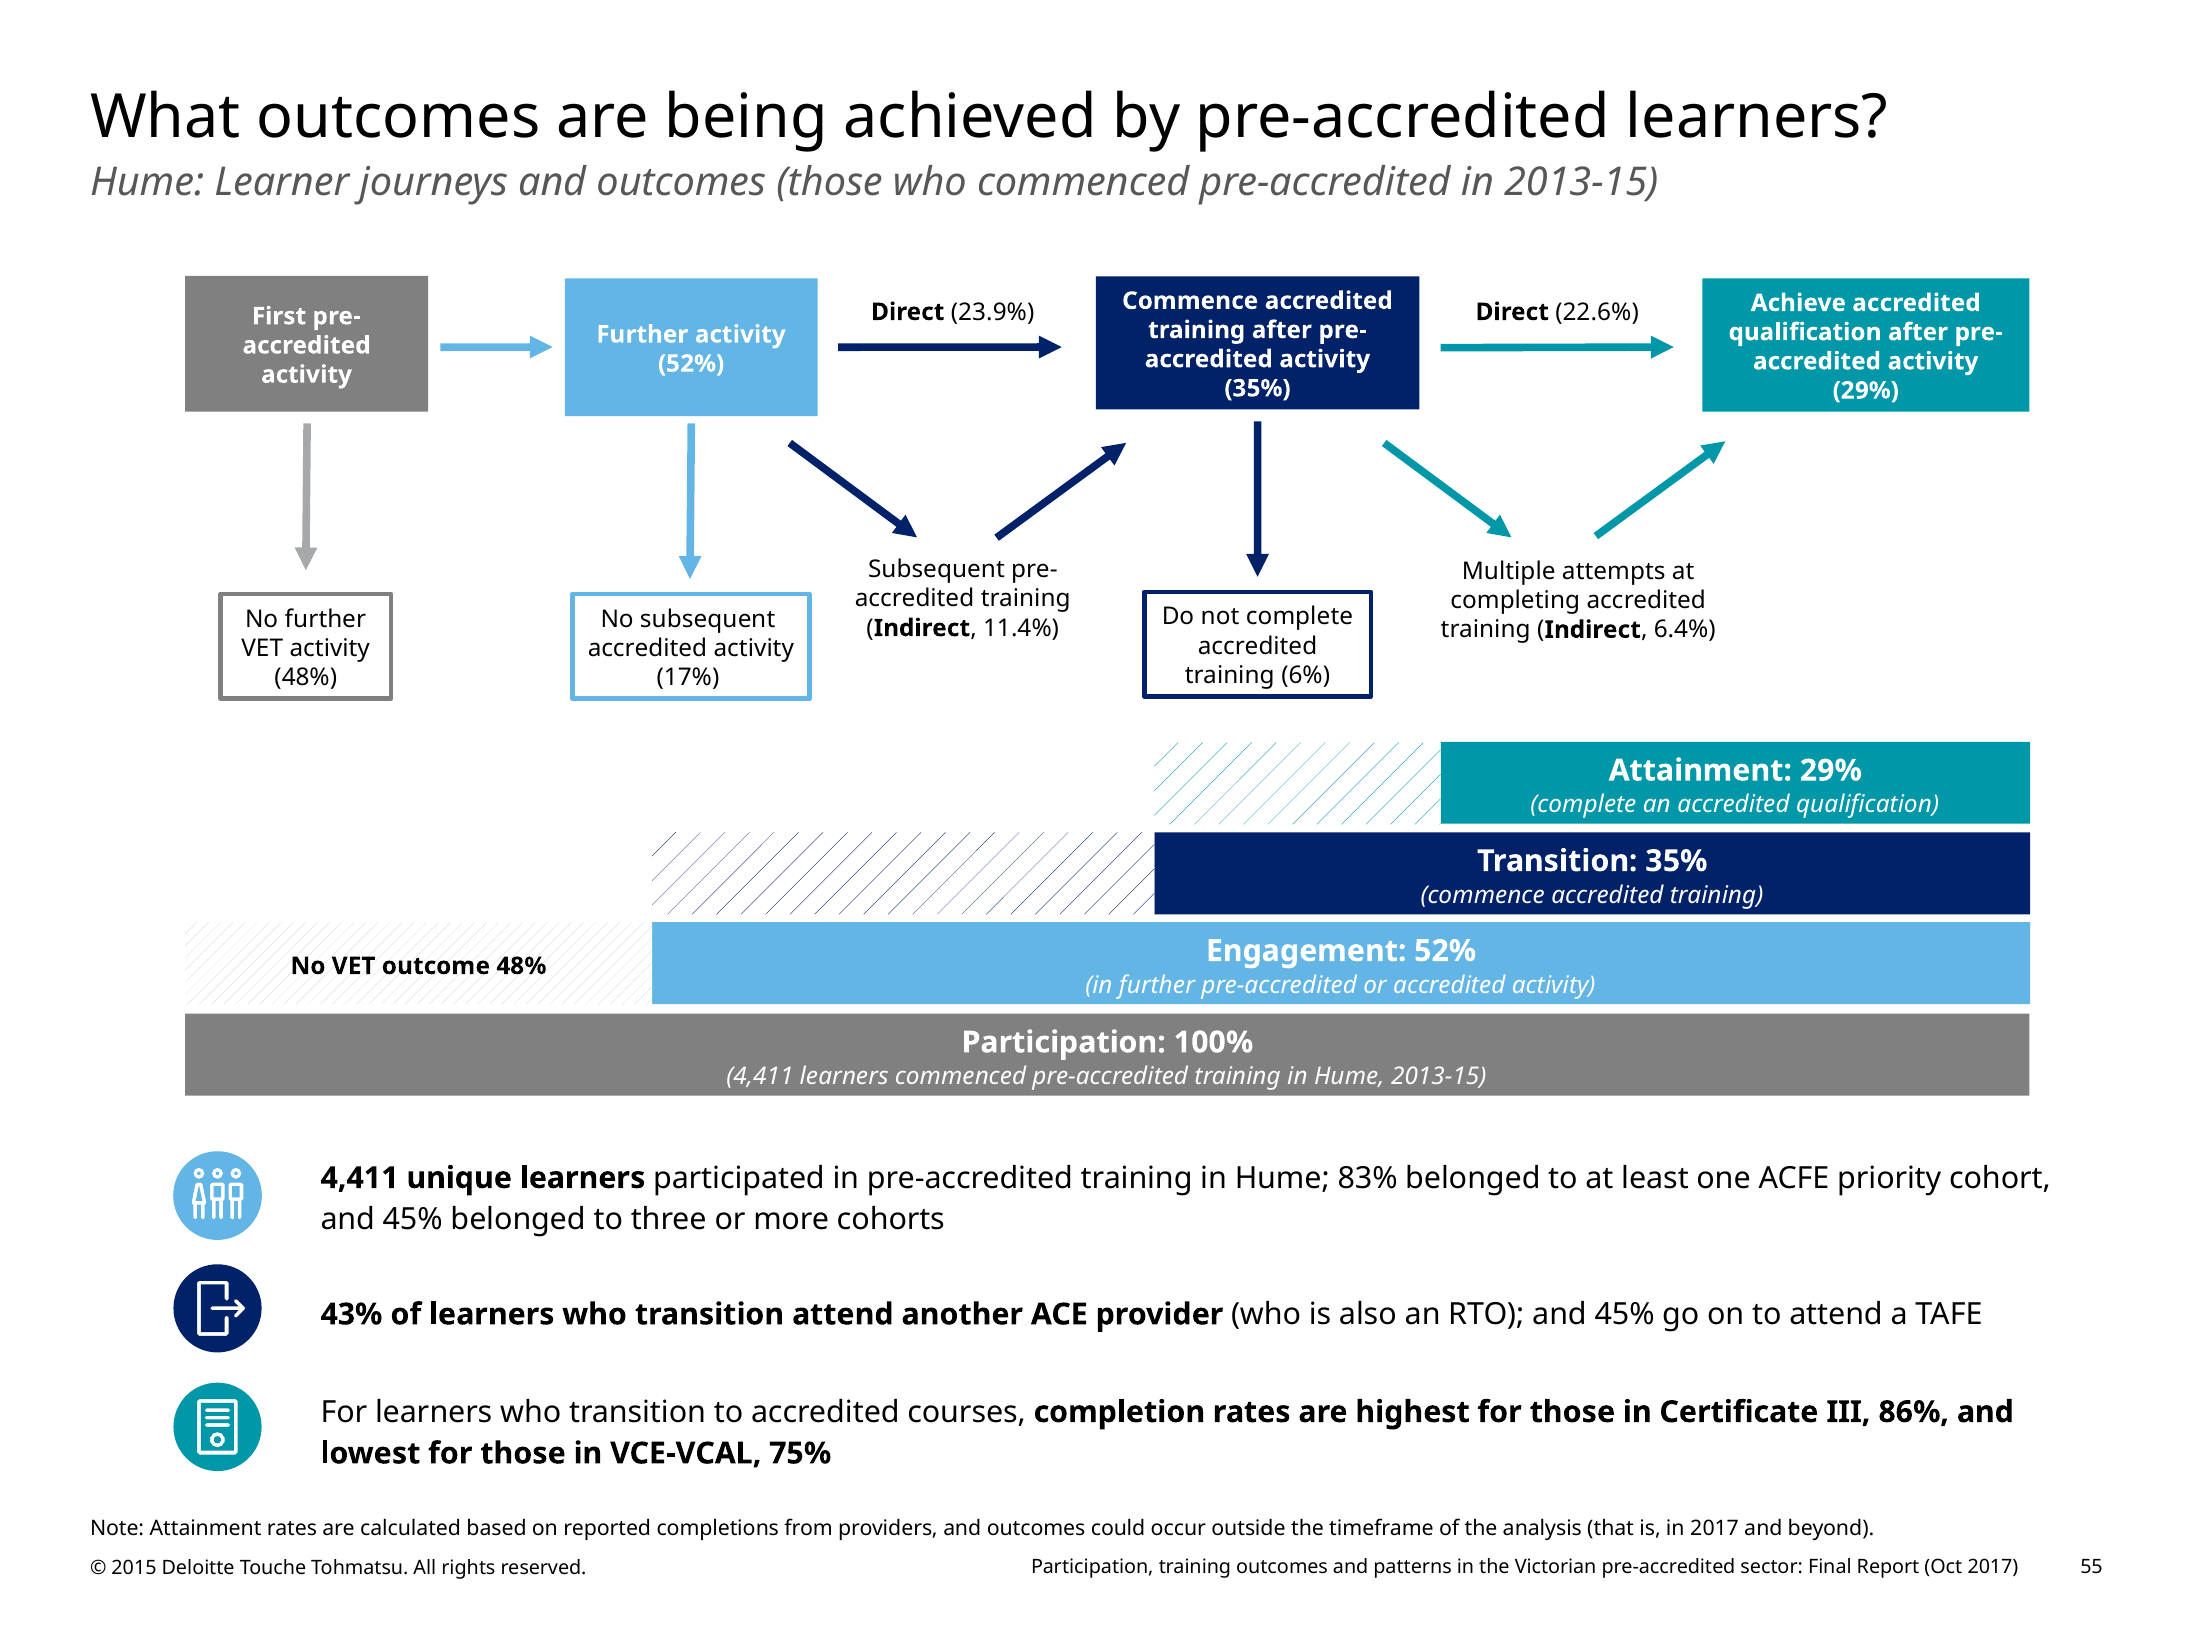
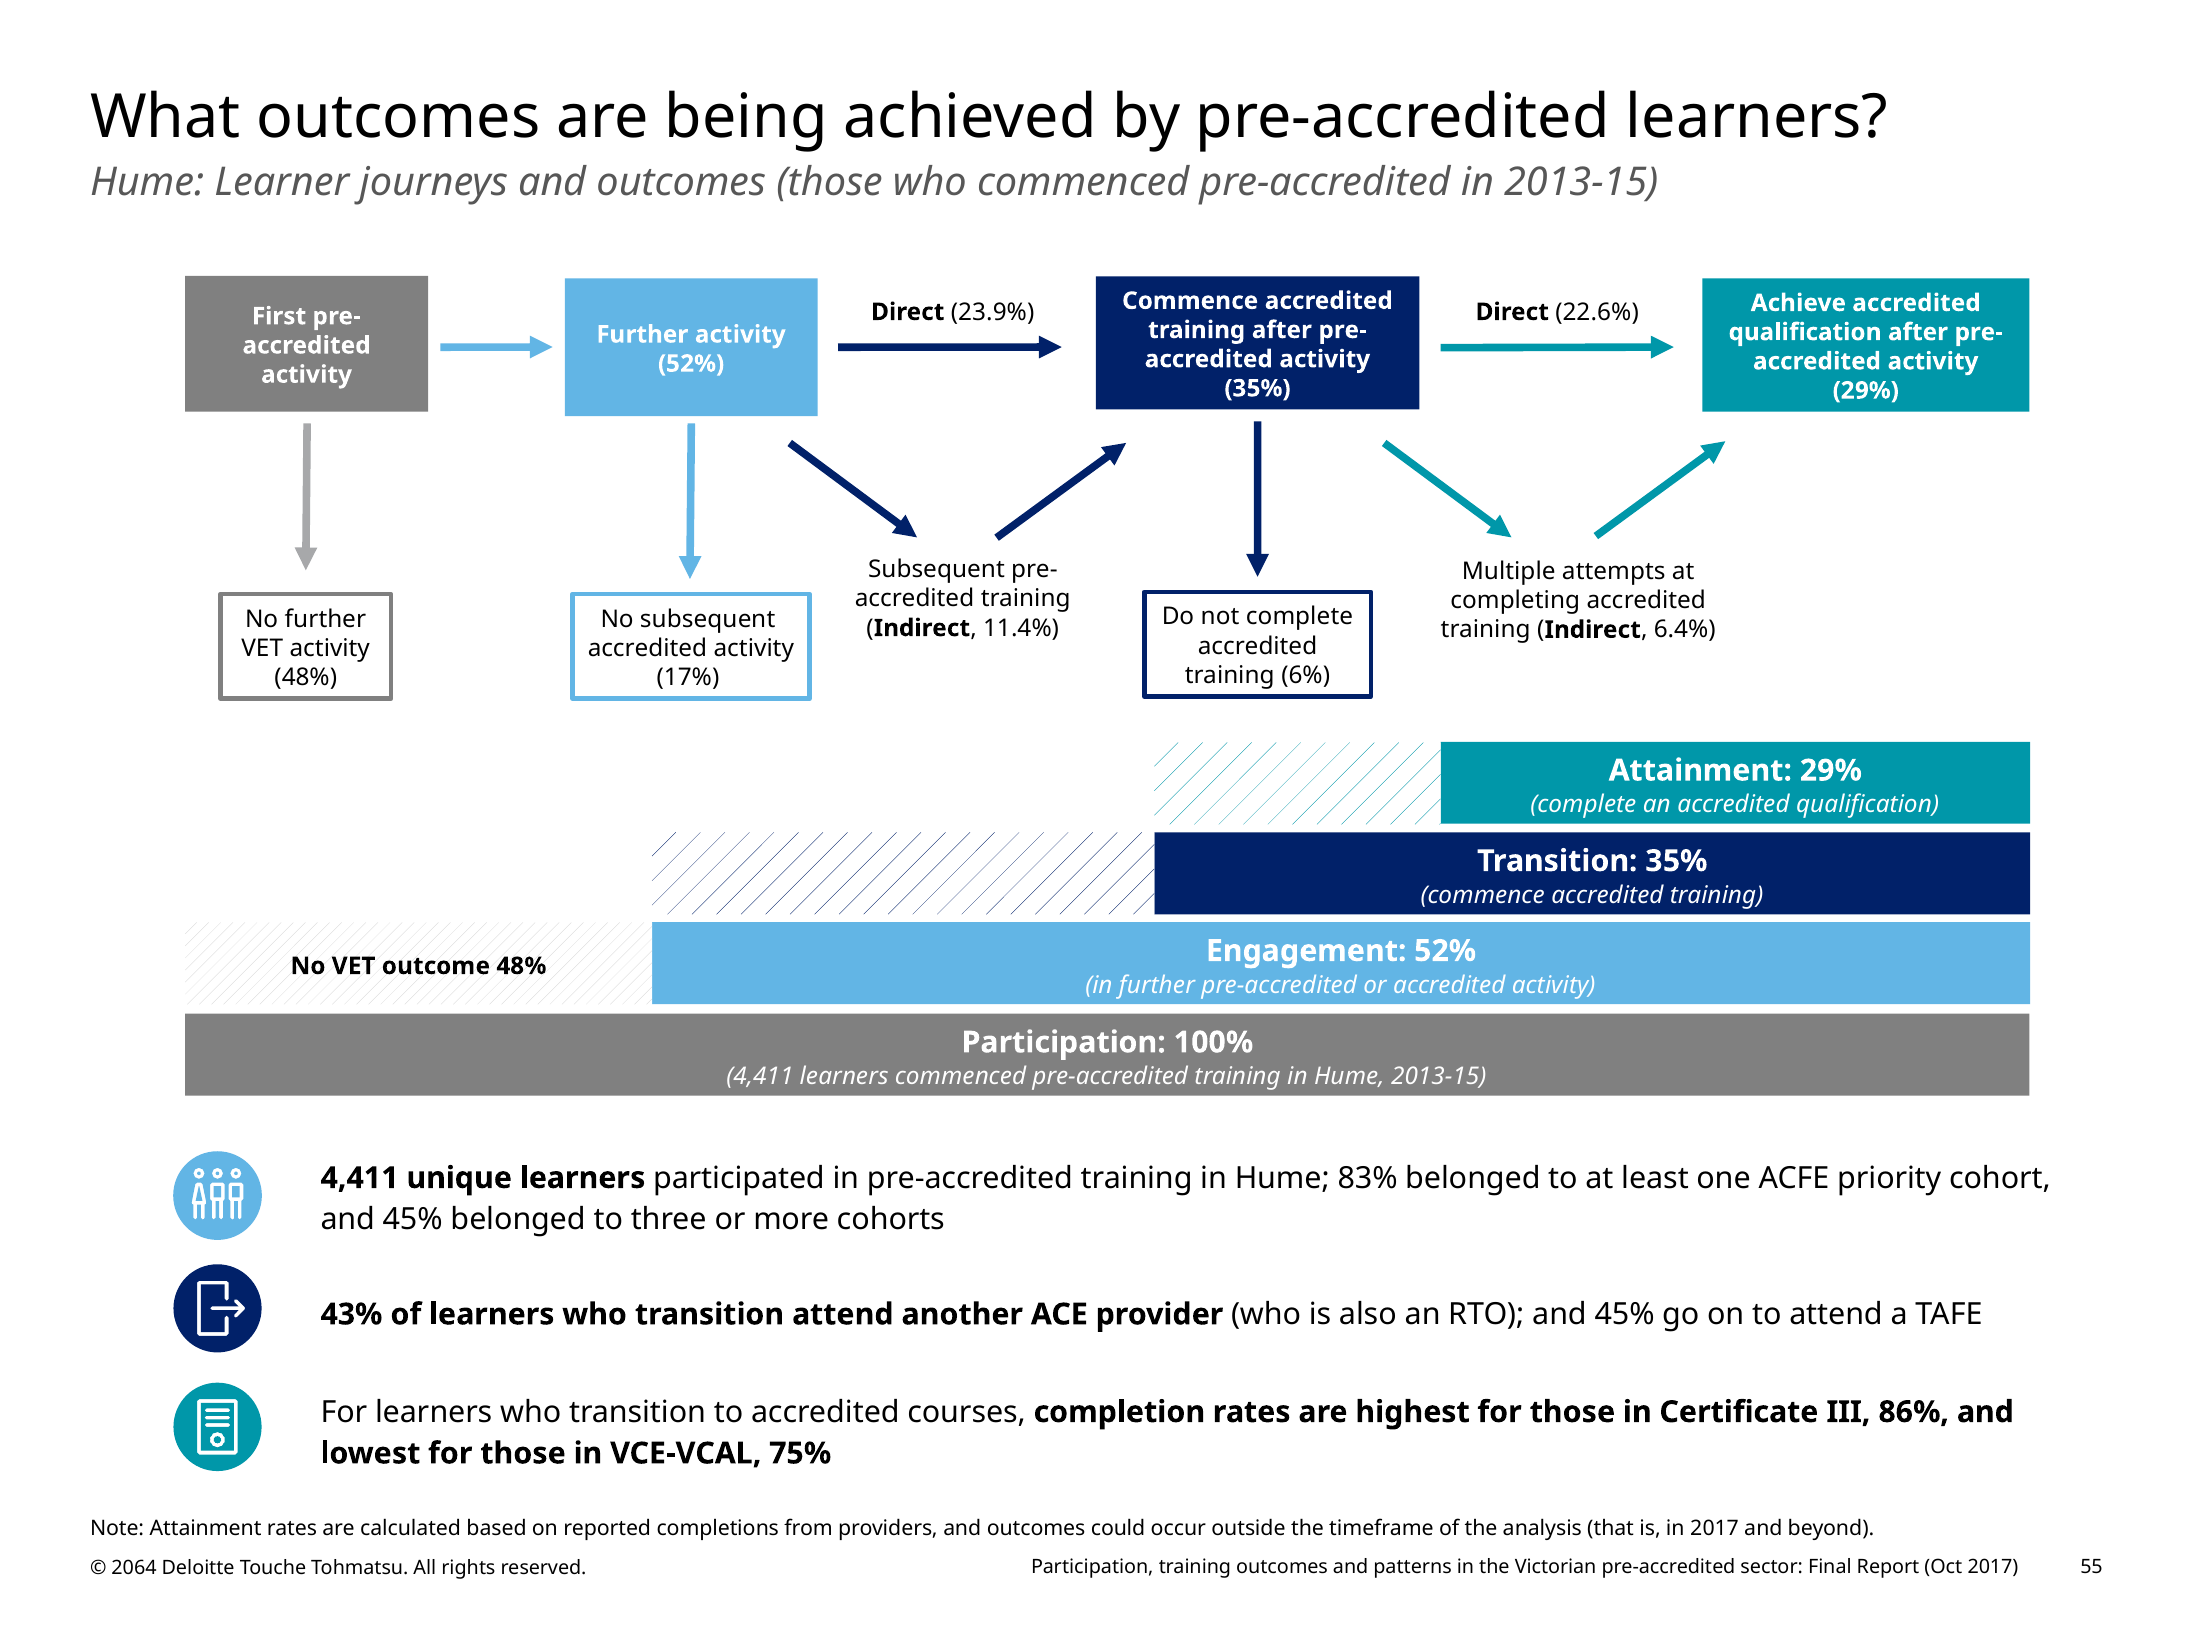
2015: 2015 -> 2064
